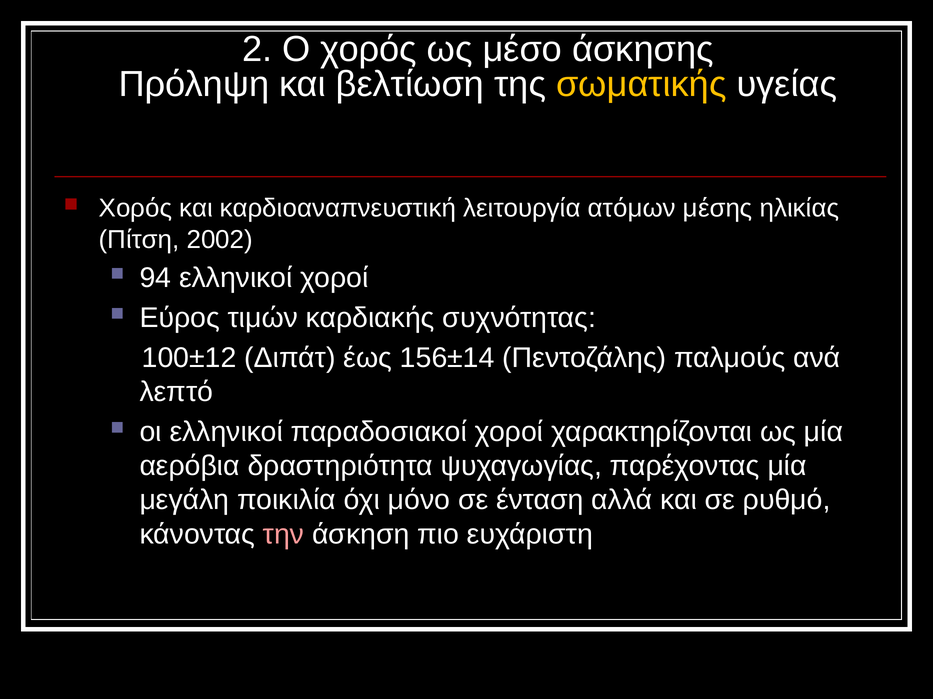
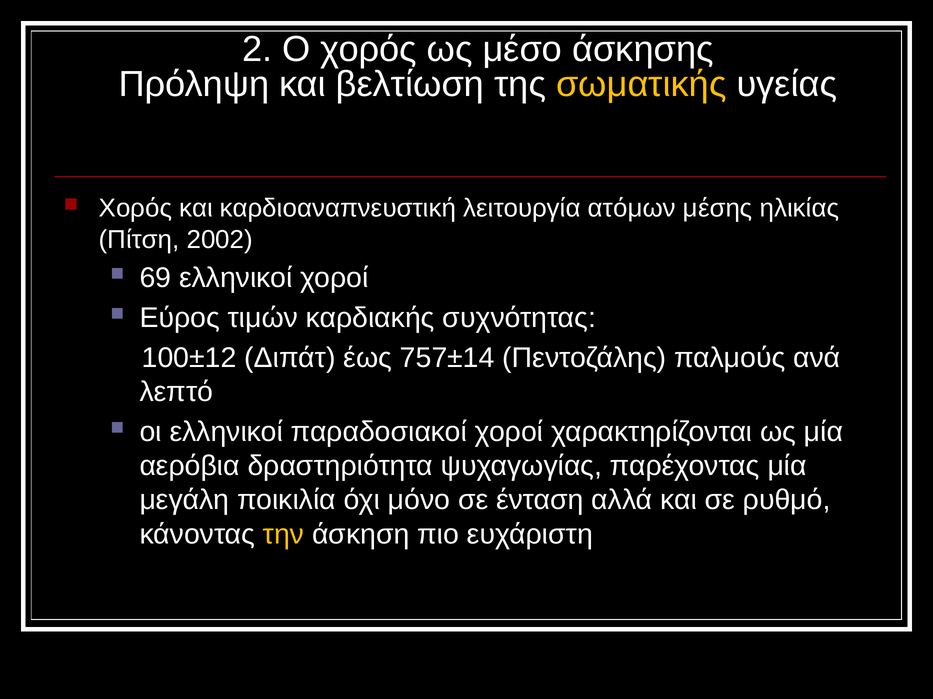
94: 94 -> 69
156±14: 156±14 -> 757±14
την colour: pink -> yellow
